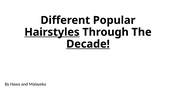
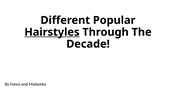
Decade underline: present -> none
